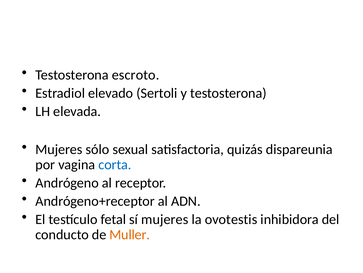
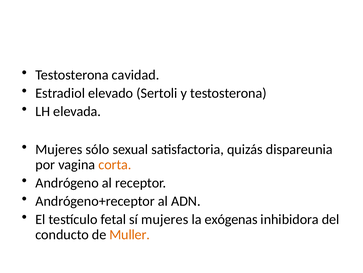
escroto: escroto -> cavidad
corta colour: blue -> orange
ovotestis: ovotestis -> exógenas
